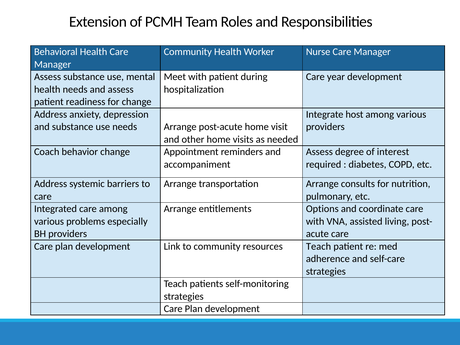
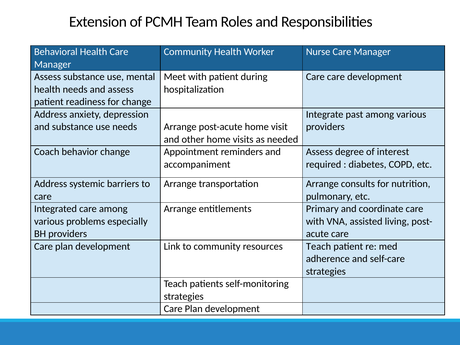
year at (336, 77): year -> care
host: host -> past
Options: Options -> Primary
